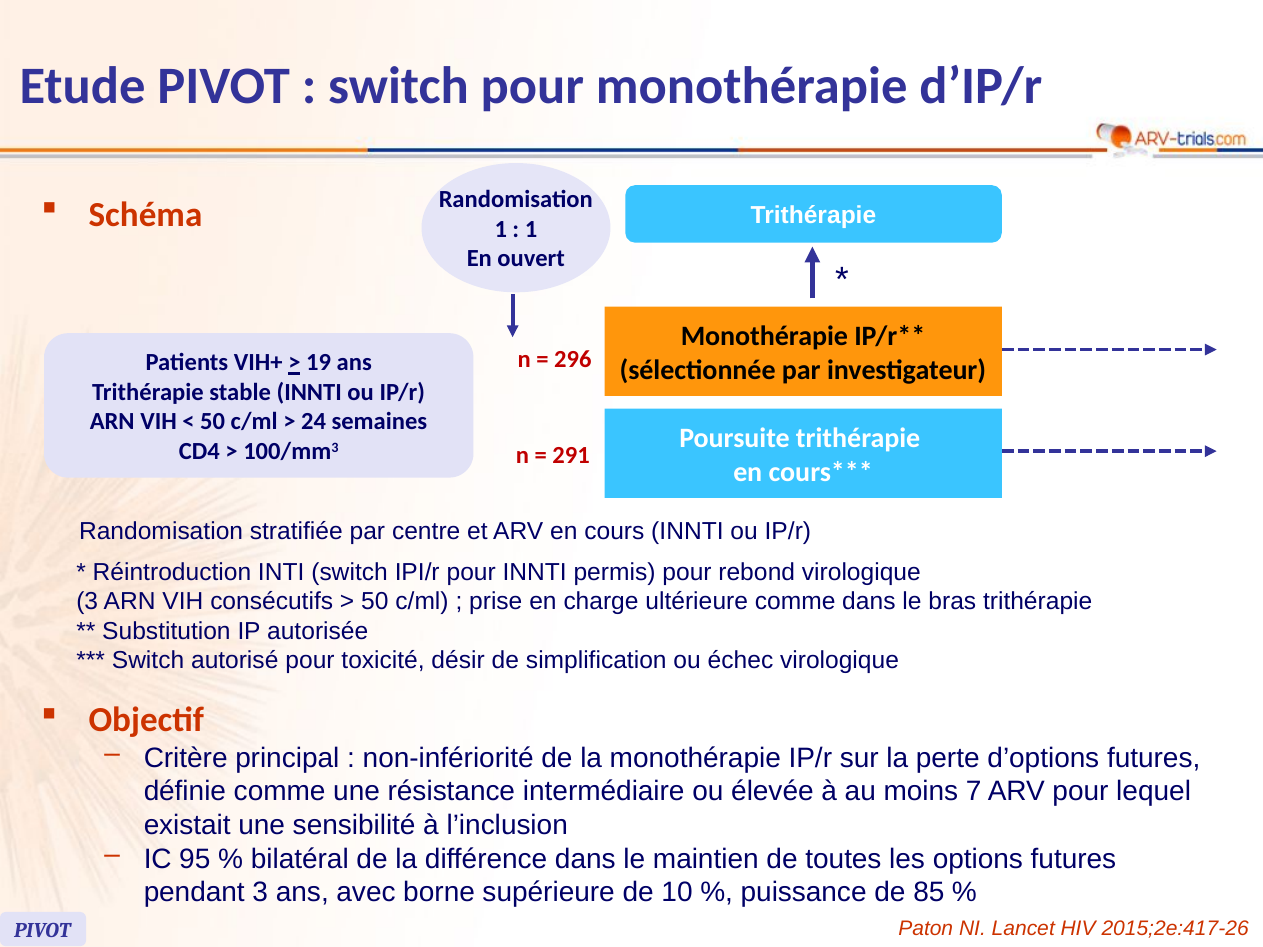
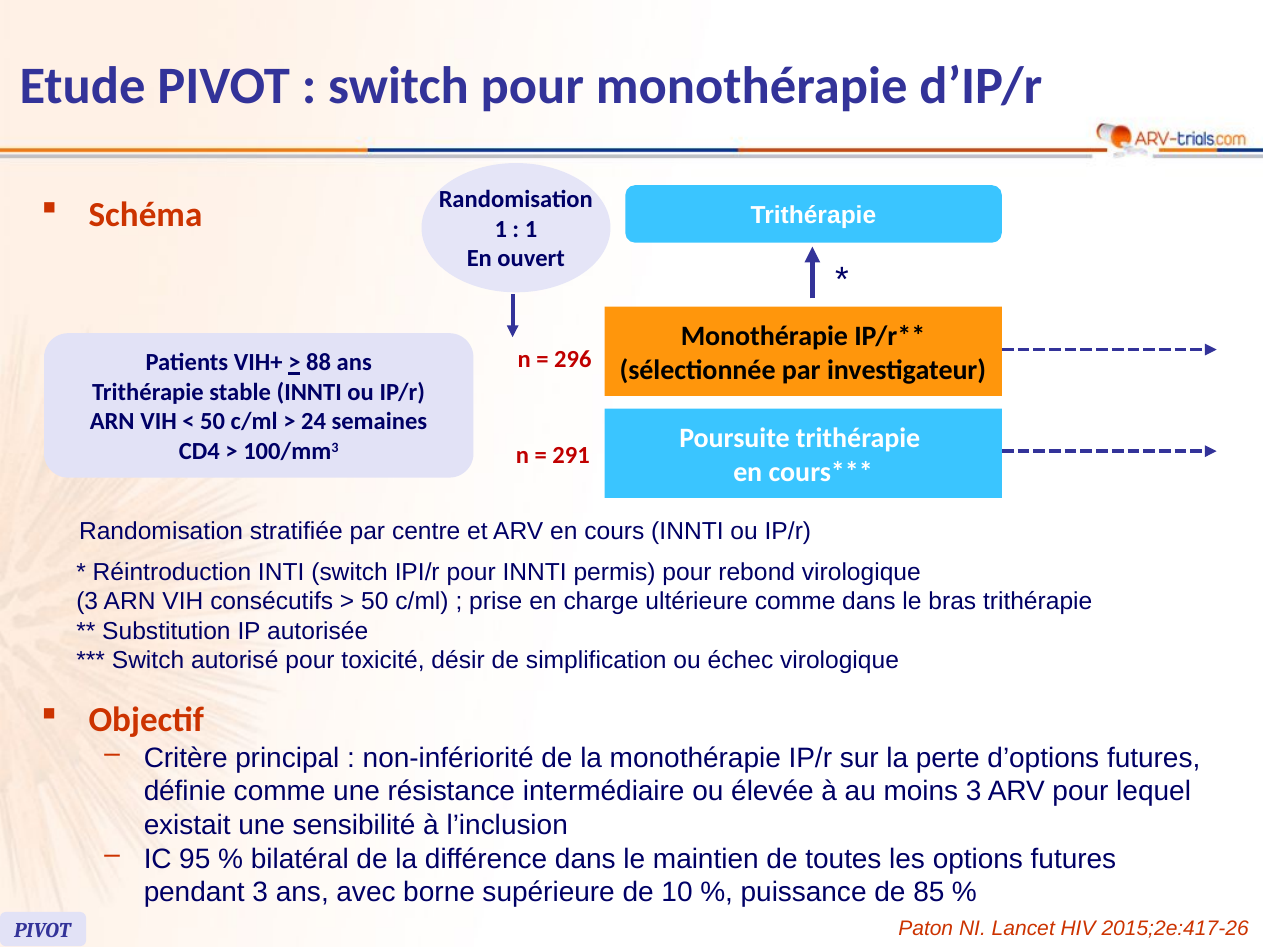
19: 19 -> 88
moins 7: 7 -> 3
